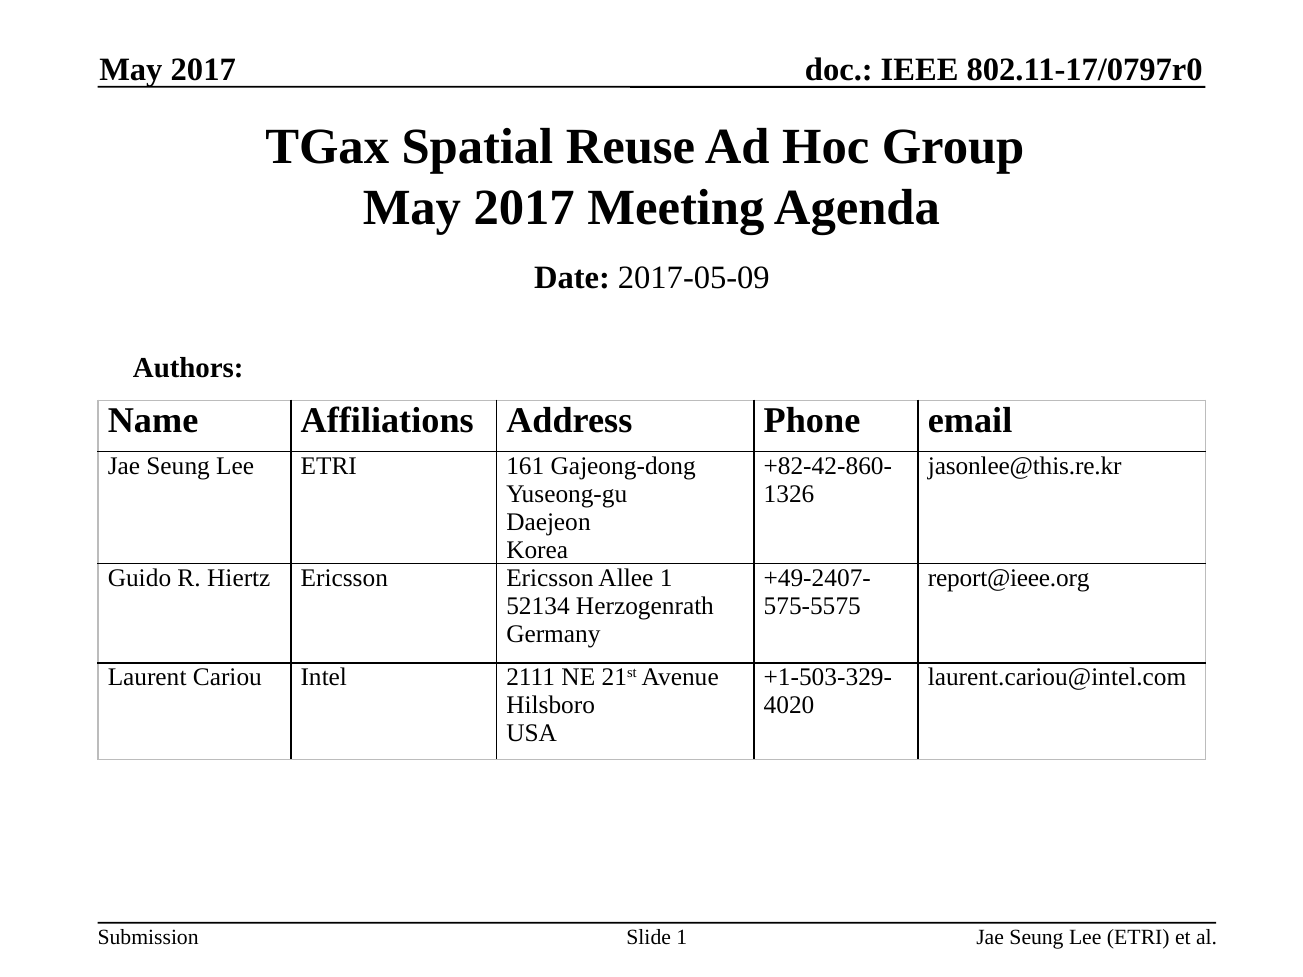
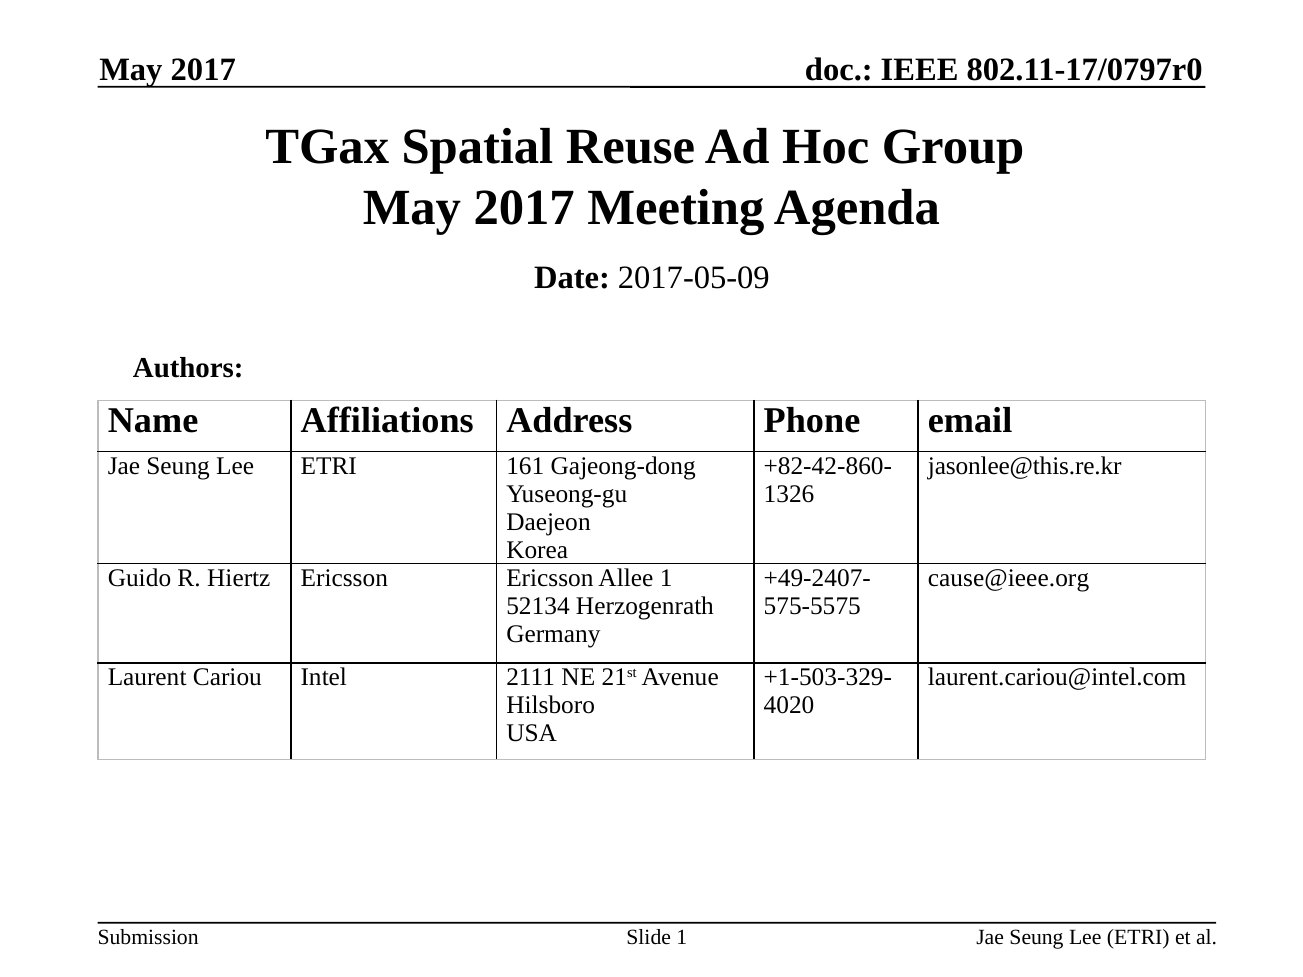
report@ieee.org: report@ieee.org -> cause@ieee.org
